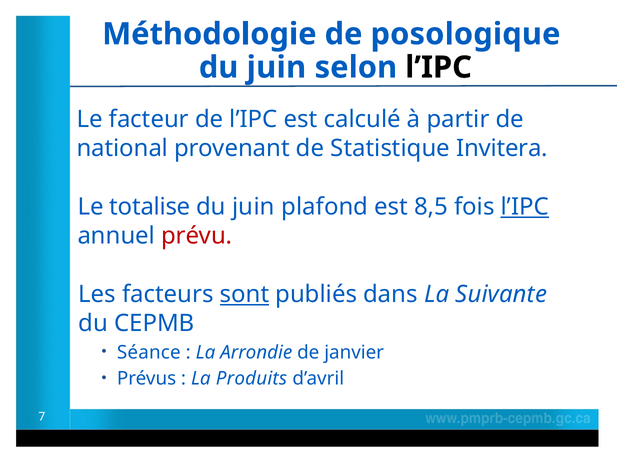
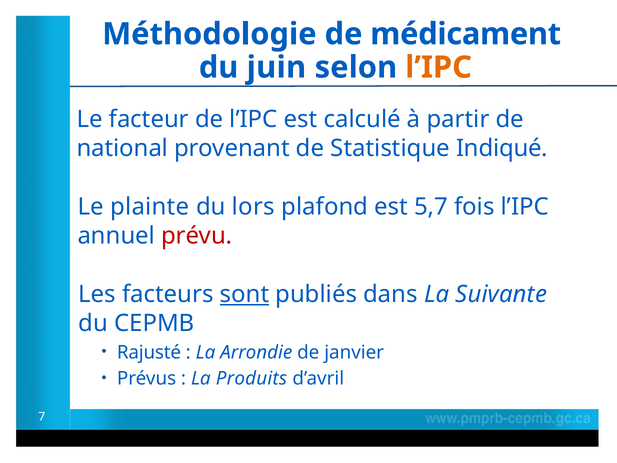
posologique: posologique -> médicament
l’IPC at (439, 67) colour: black -> orange
Invitera: Invitera -> Indiqué
totalise: totalise -> plainte
juin at (253, 207): juin -> lors
8,5: 8,5 -> 5,7
l’IPC at (525, 207) underline: present -> none
Séance: Séance -> Rajusté
